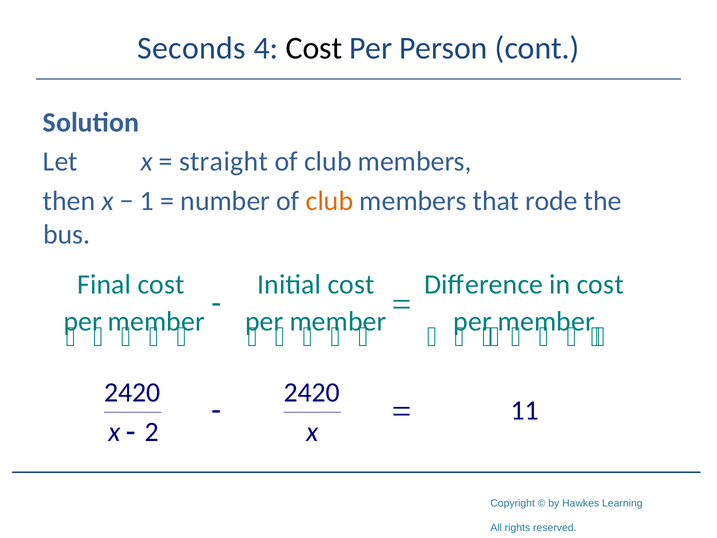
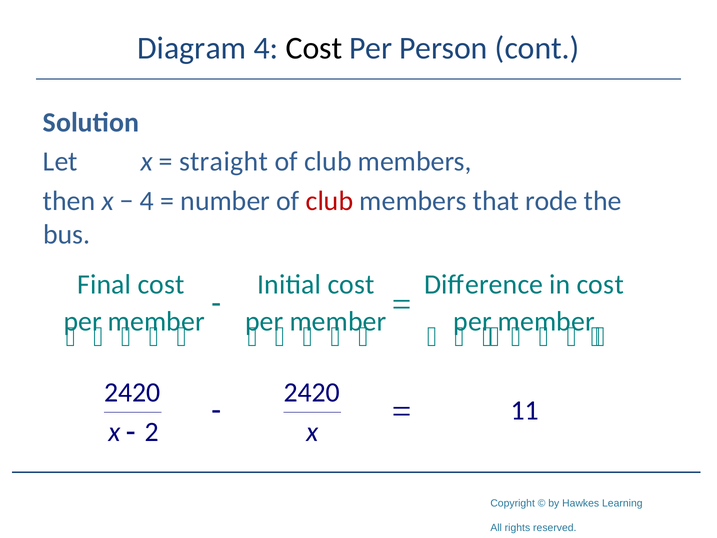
Seconds: Seconds -> Diagram
1 at (147, 201): 1 -> 4
club at (330, 201) colour: orange -> red
